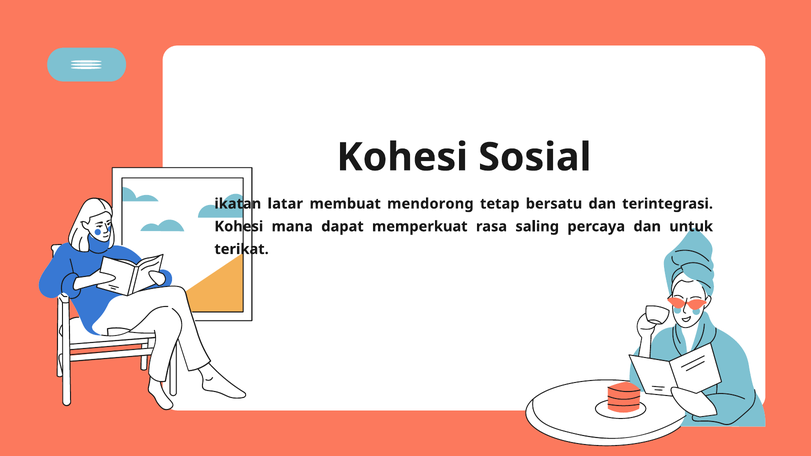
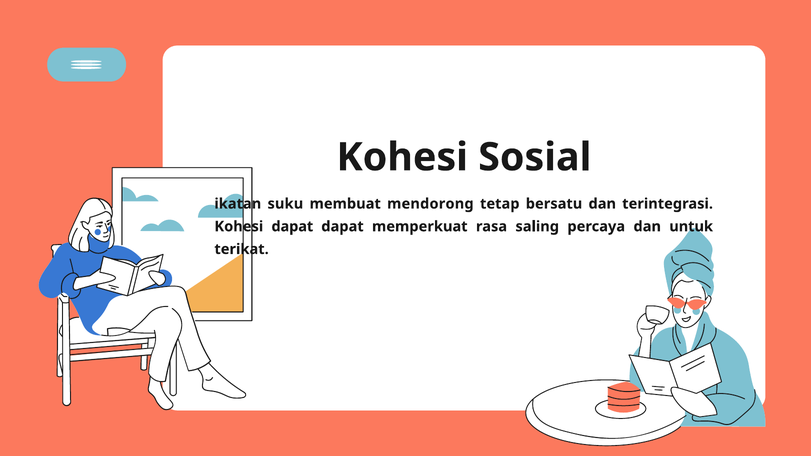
latar: latar -> suku
Kohesi mana: mana -> dapat
